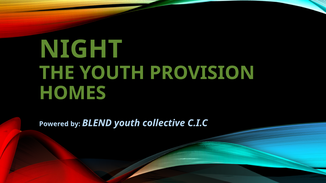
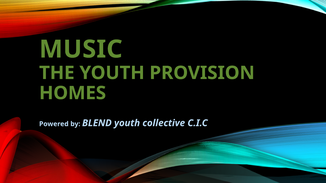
NIGHT: NIGHT -> MUSIC
